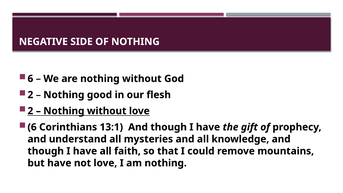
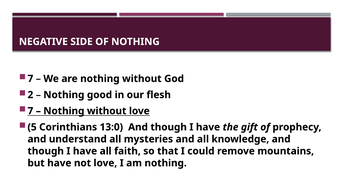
6 at (30, 79): 6 -> 7
2 at (30, 111): 2 -> 7
6 at (32, 127): 6 -> 5
13:1: 13:1 -> 13:0
